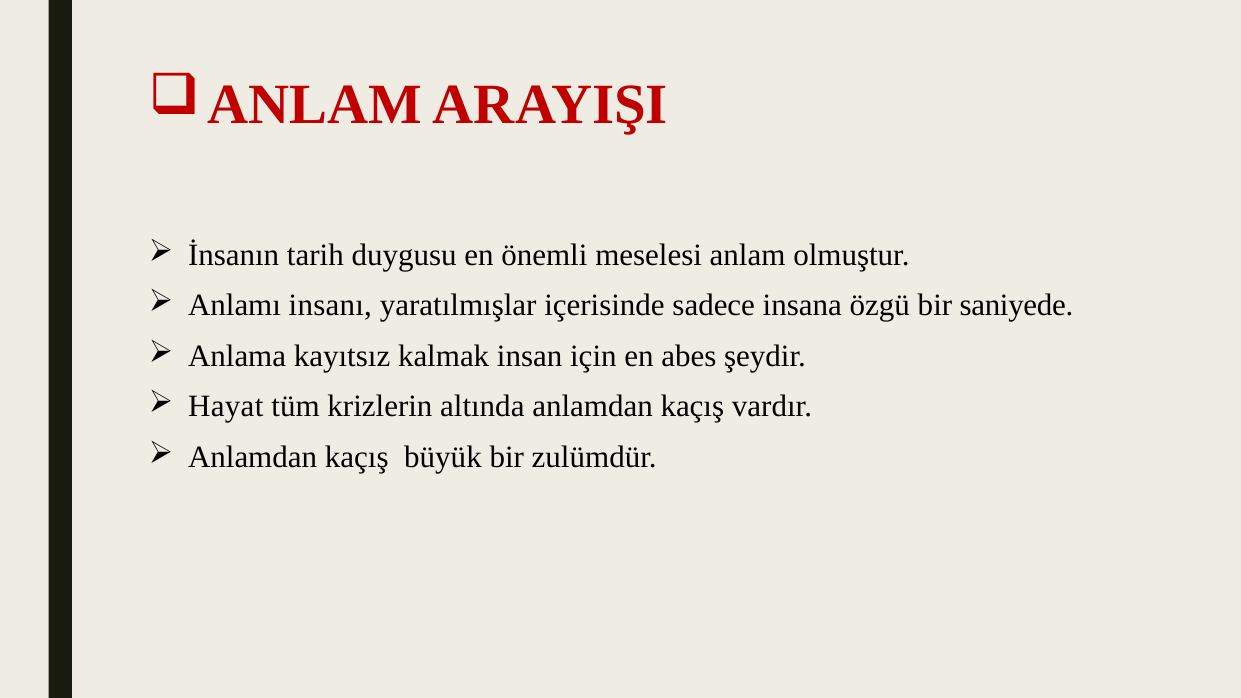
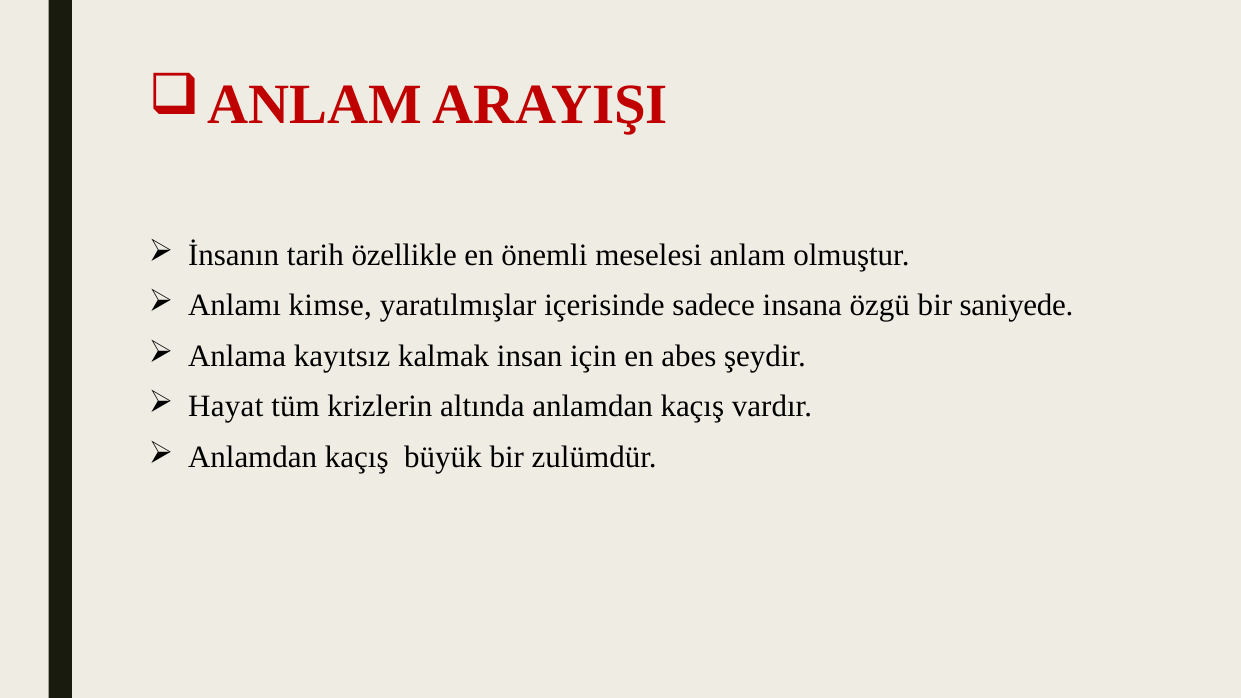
duygusu: duygusu -> özellikle
insanı: insanı -> kimse
